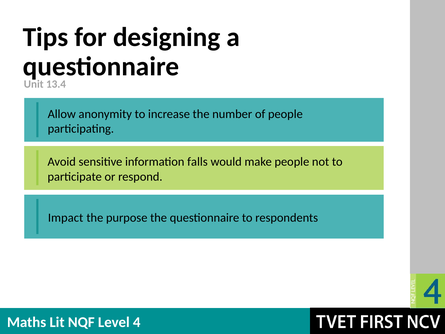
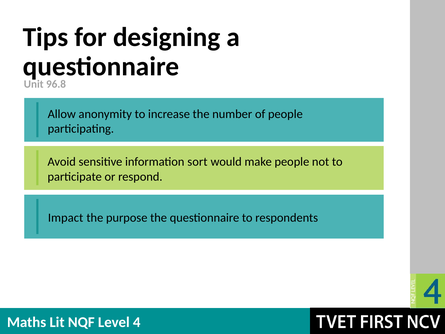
13.4: 13.4 -> 96.8
falls: falls -> sort
